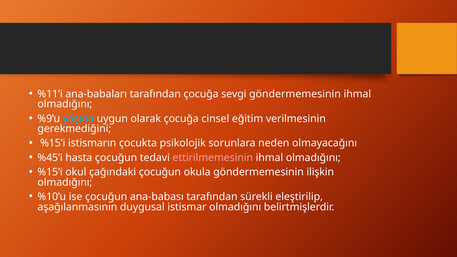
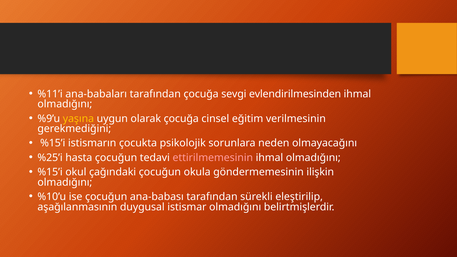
sevgi göndermemesinin: göndermemesinin -> evlendirilmesinden
yaşına colour: light blue -> yellow
%45’i: %45’i -> %25’i
